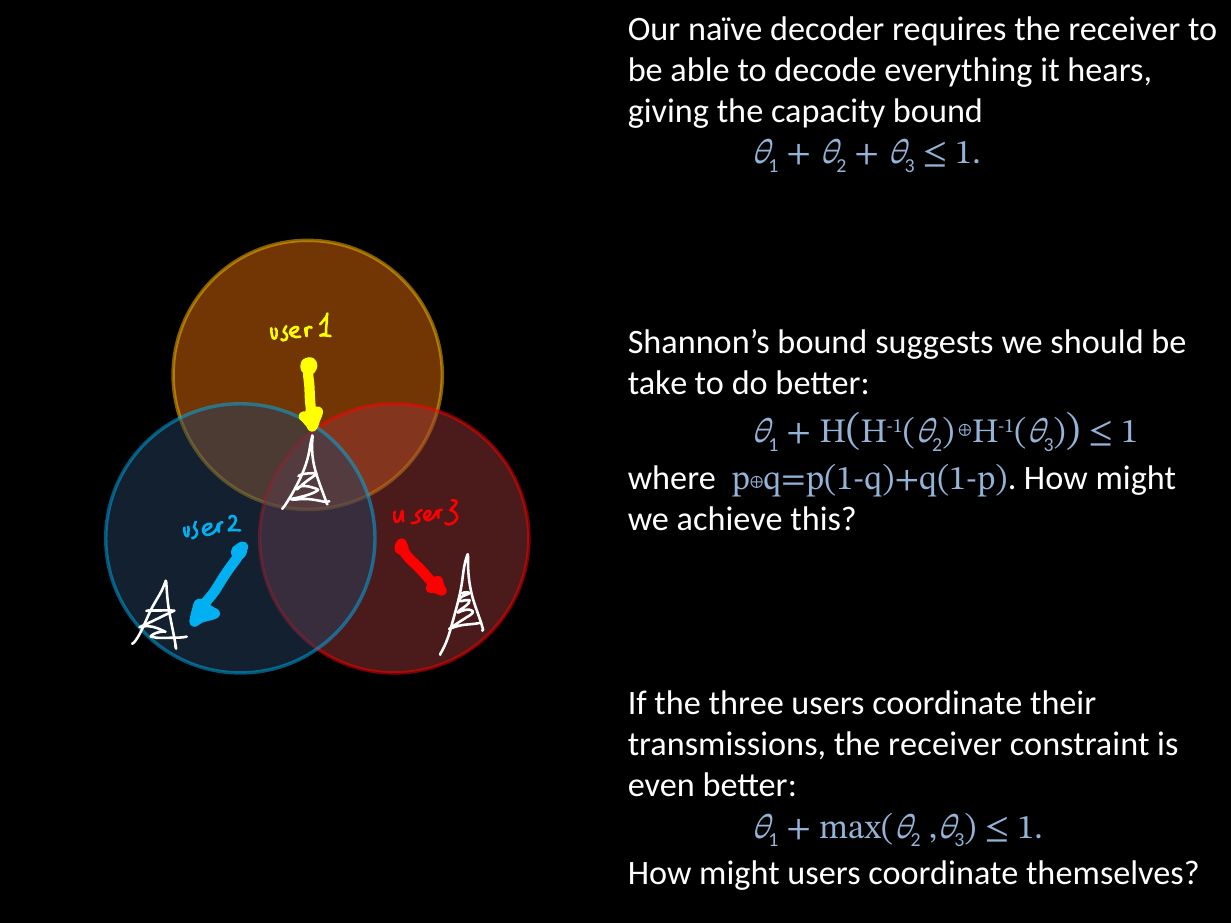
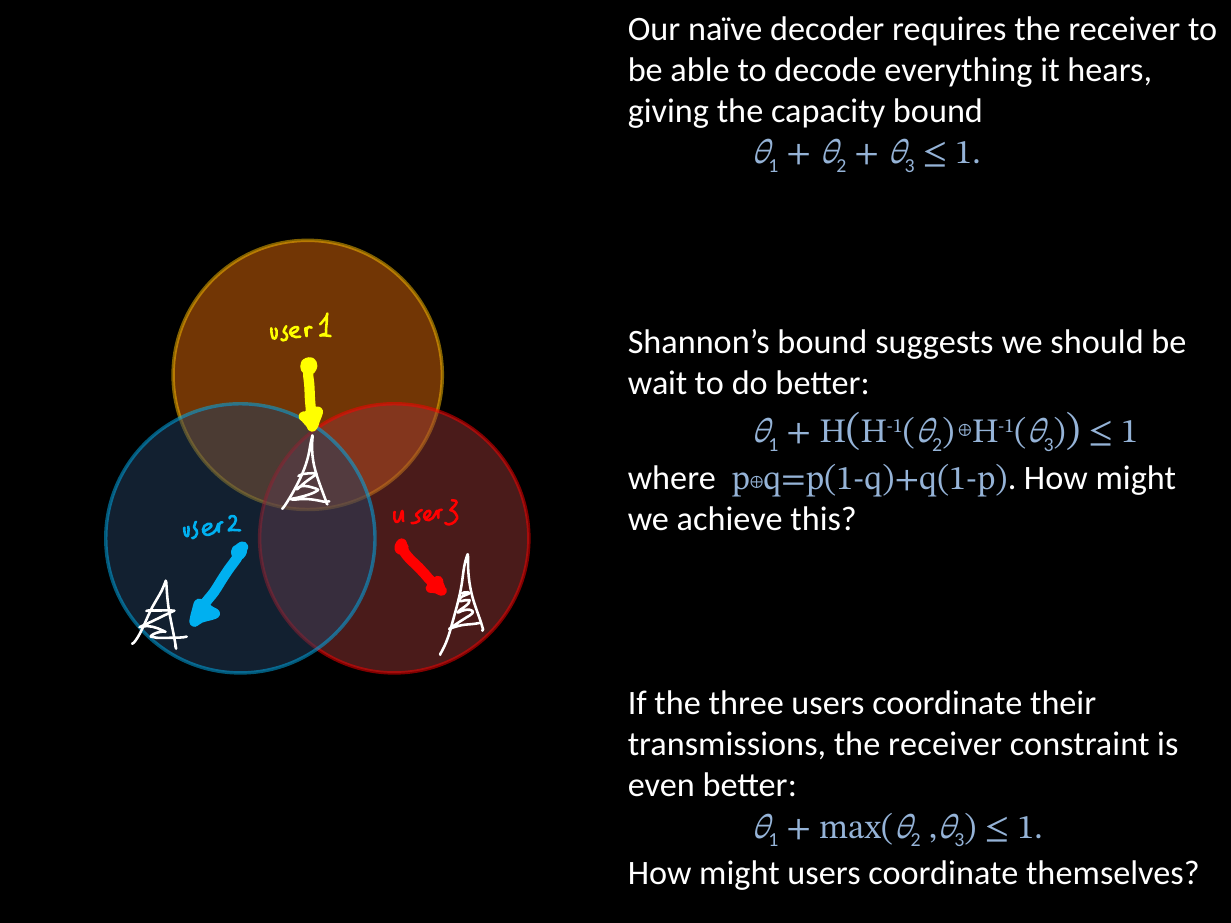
take: take -> wait
